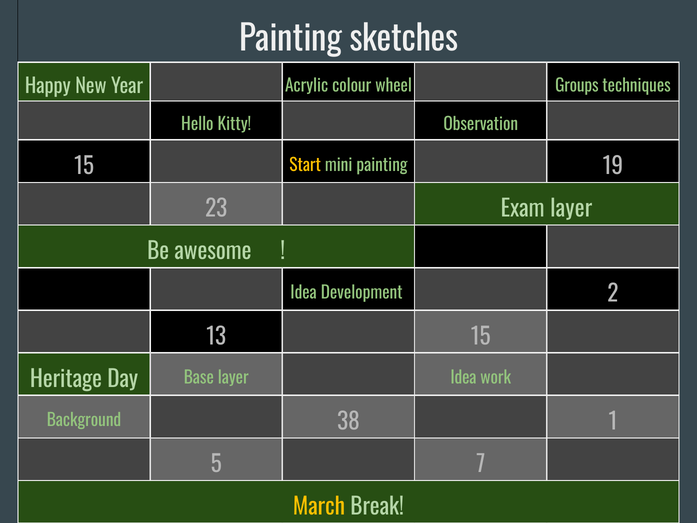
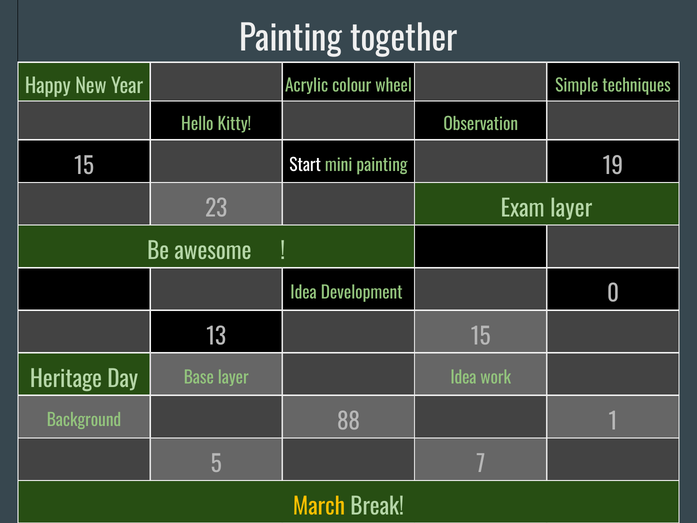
sketches: sketches -> together
Groups: Groups -> Simple
Start colour: yellow -> white
2: 2 -> 0
38: 38 -> 88
